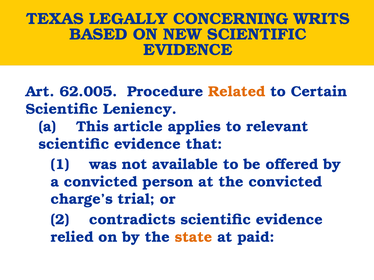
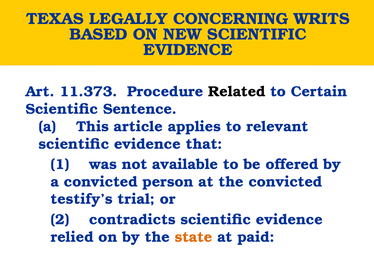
62.005: 62.005 -> 11.373
Related colour: orange -> black
Leniency: Leniency -> Sentence
charge’s: charge’s -> testify’s
